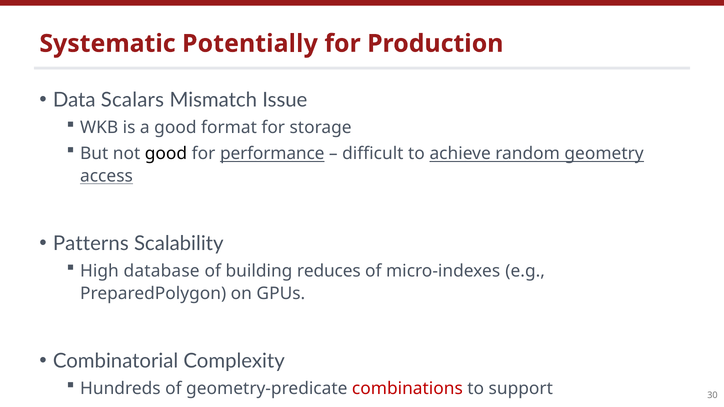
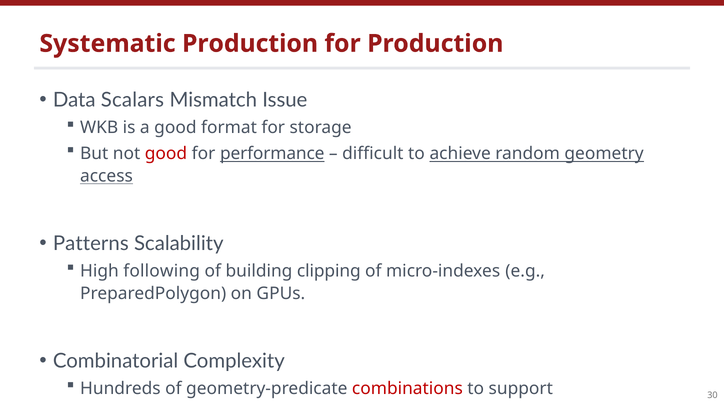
Systematic Potentially: Potentially -> Production
good at (166, 153) colour: black -> red
database: database -> following
reduces: reduces -> clipping
